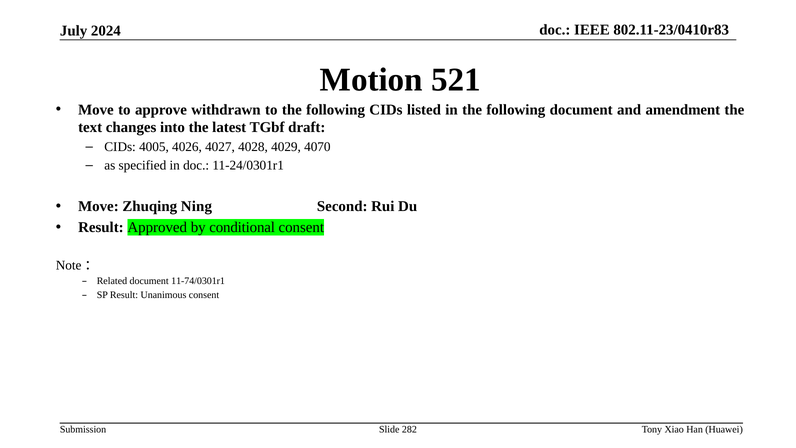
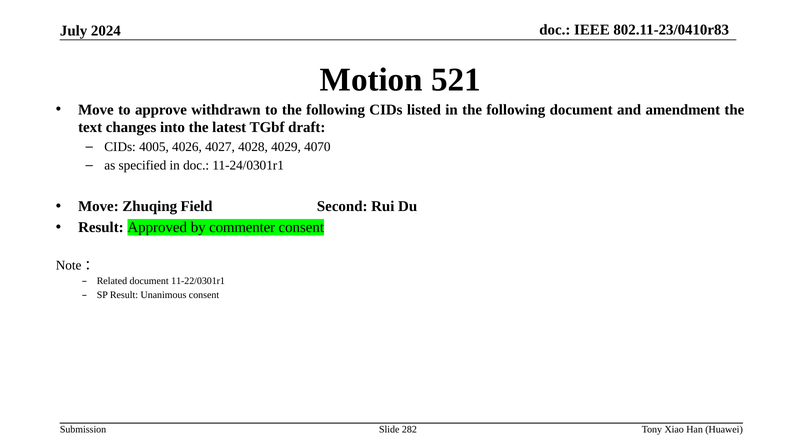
Ning: Ning -> Field
conditional: conditional -> commenter
11-74/0301r1: 11-74/0301r1 -> 11-22/0301r1
